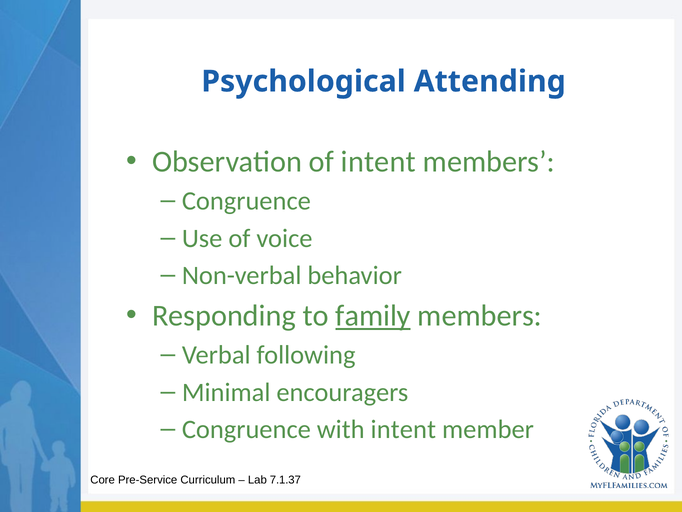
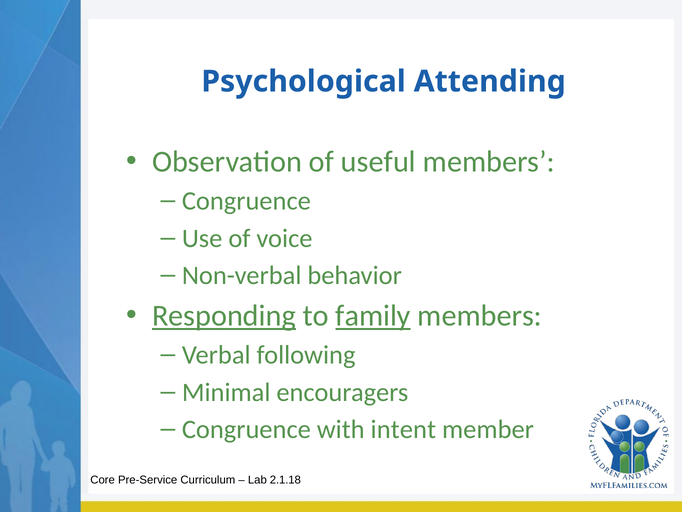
of intent: intent -> useful
Responding underline: none -> present
7.1.37: 7.1.37 -> 2.1.18
